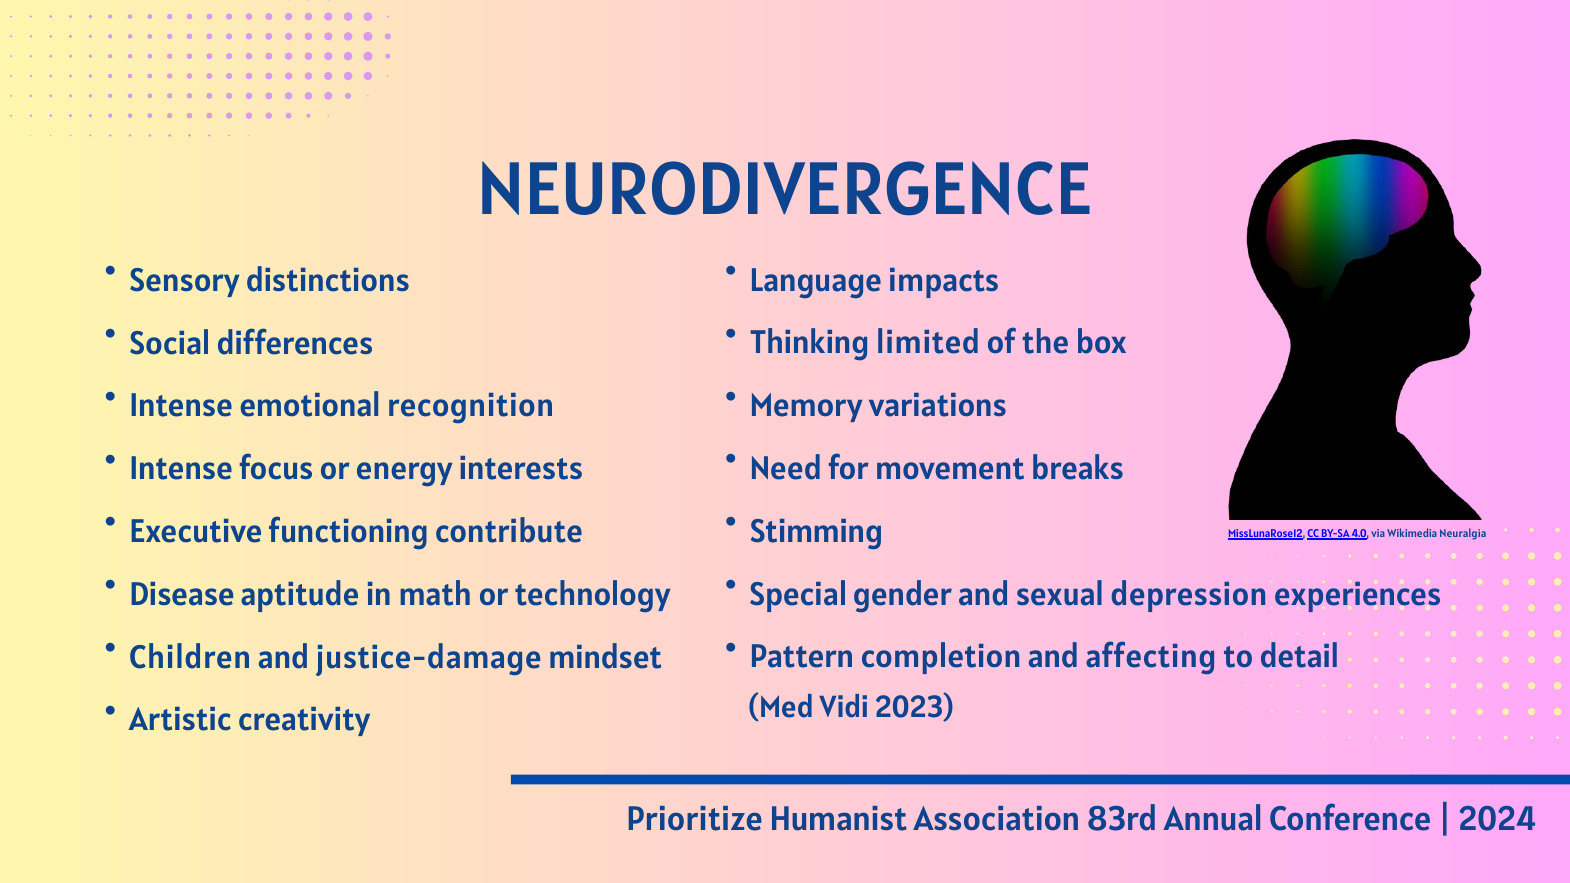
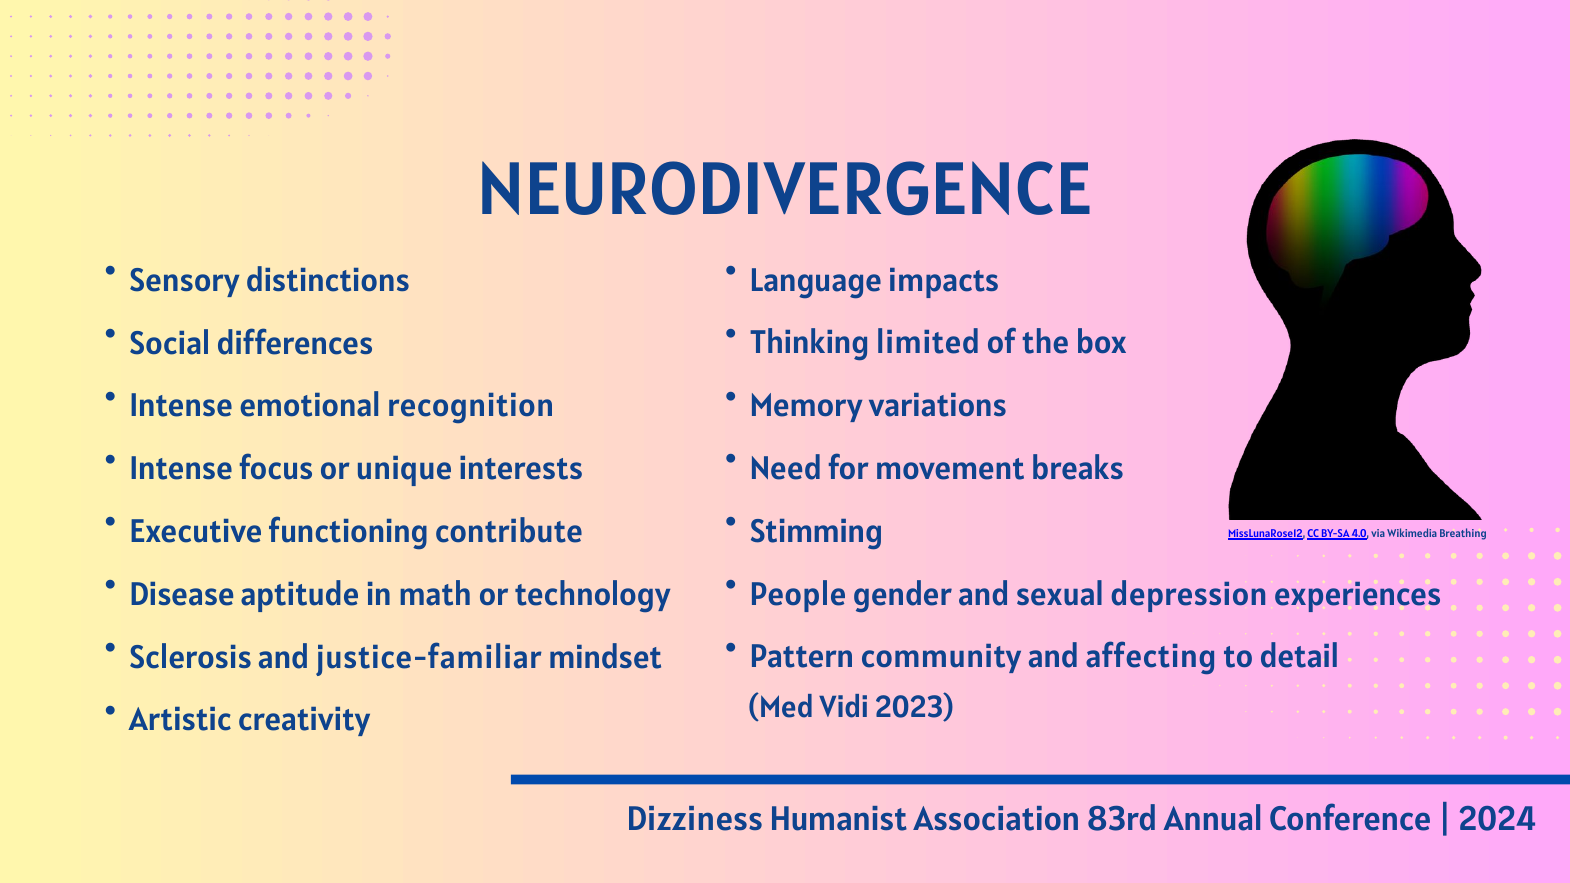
energy: energy -> unique
Neuralgia: Neuralgia -> Breathing
Special: Special -> People
completion: completion -> community
Children: Children -> Sclerosis
justice-damage: justice-damage -> justice-familiar
Prioritize: Prioritize -> Dizziness
